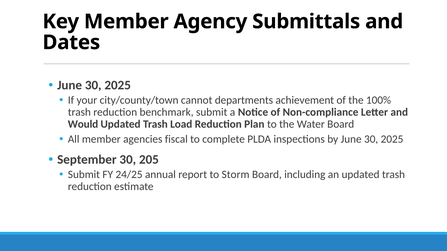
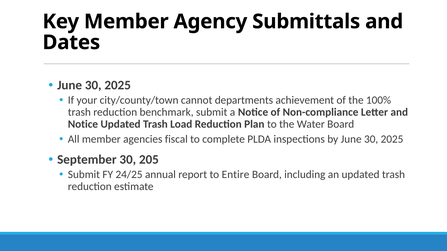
Would at (83, 125): Would -> Notice
Storm: Storm -> Entire
